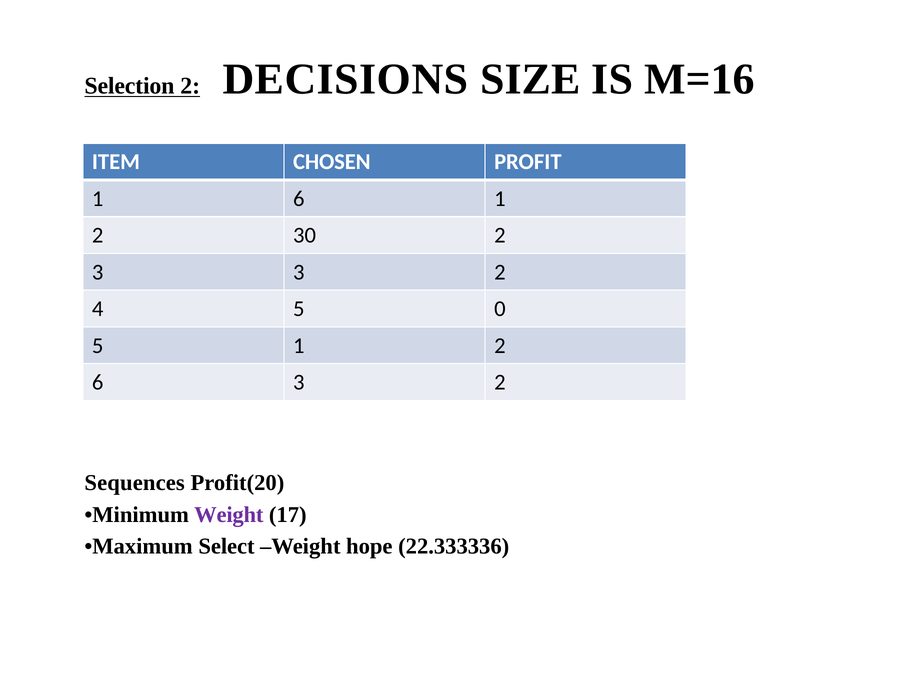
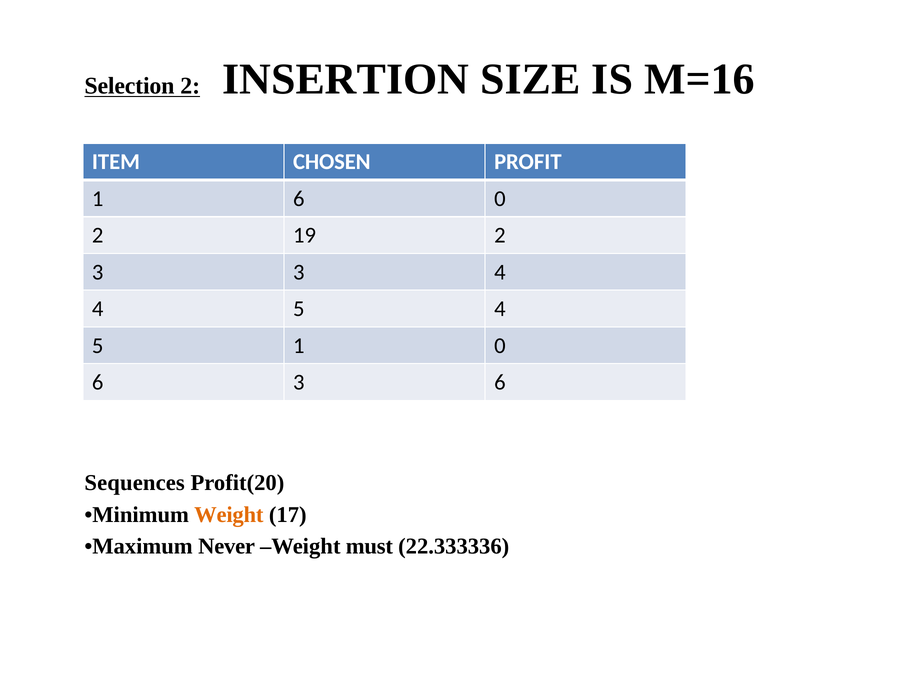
DECISIONS: DECISIONS -> INSERTION
6 1: 1 -> 0
30: 30 -> 19
3 3 2: 2 -> 4
5 0: 0 -> 4
5 1 2: 2 -> 0
6 3 2: 2 -> 6
Weight at (229, 514) colour: purple -> orange
Select: Select -> Never
hope: hope -> must
